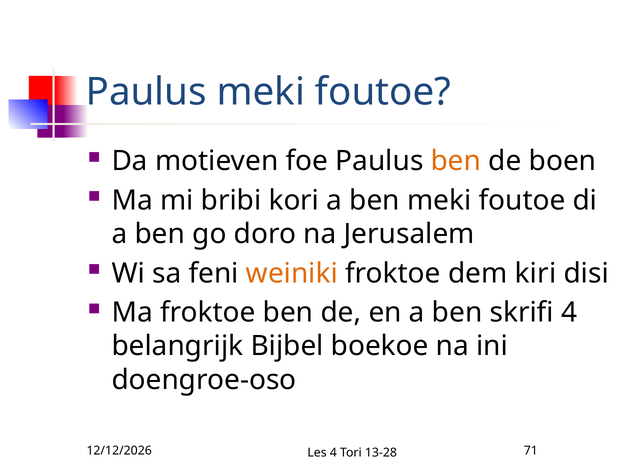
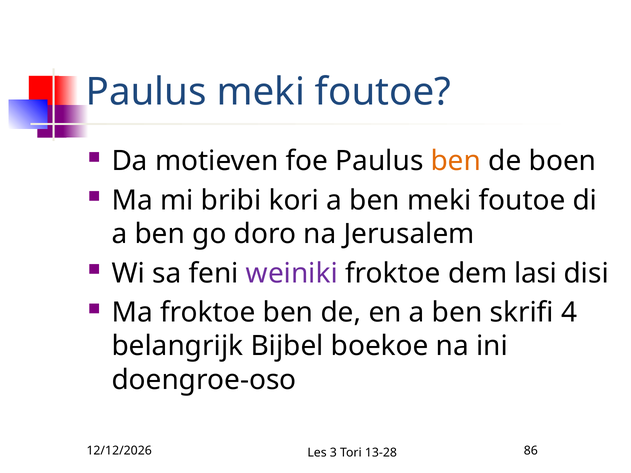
weiniki colour: orange -> purple
kiri: kiri -> lasi
Les 4: 4 -> 3
71: 71 -> 86
